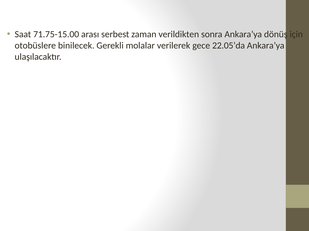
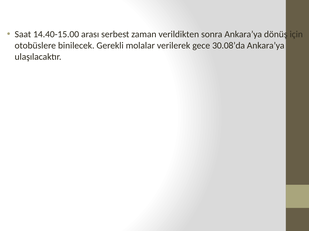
71.75-15.00: 71.75-15.00 -> 14.40-15.00
22.05’da: 22.05’da -> 30.08’da
